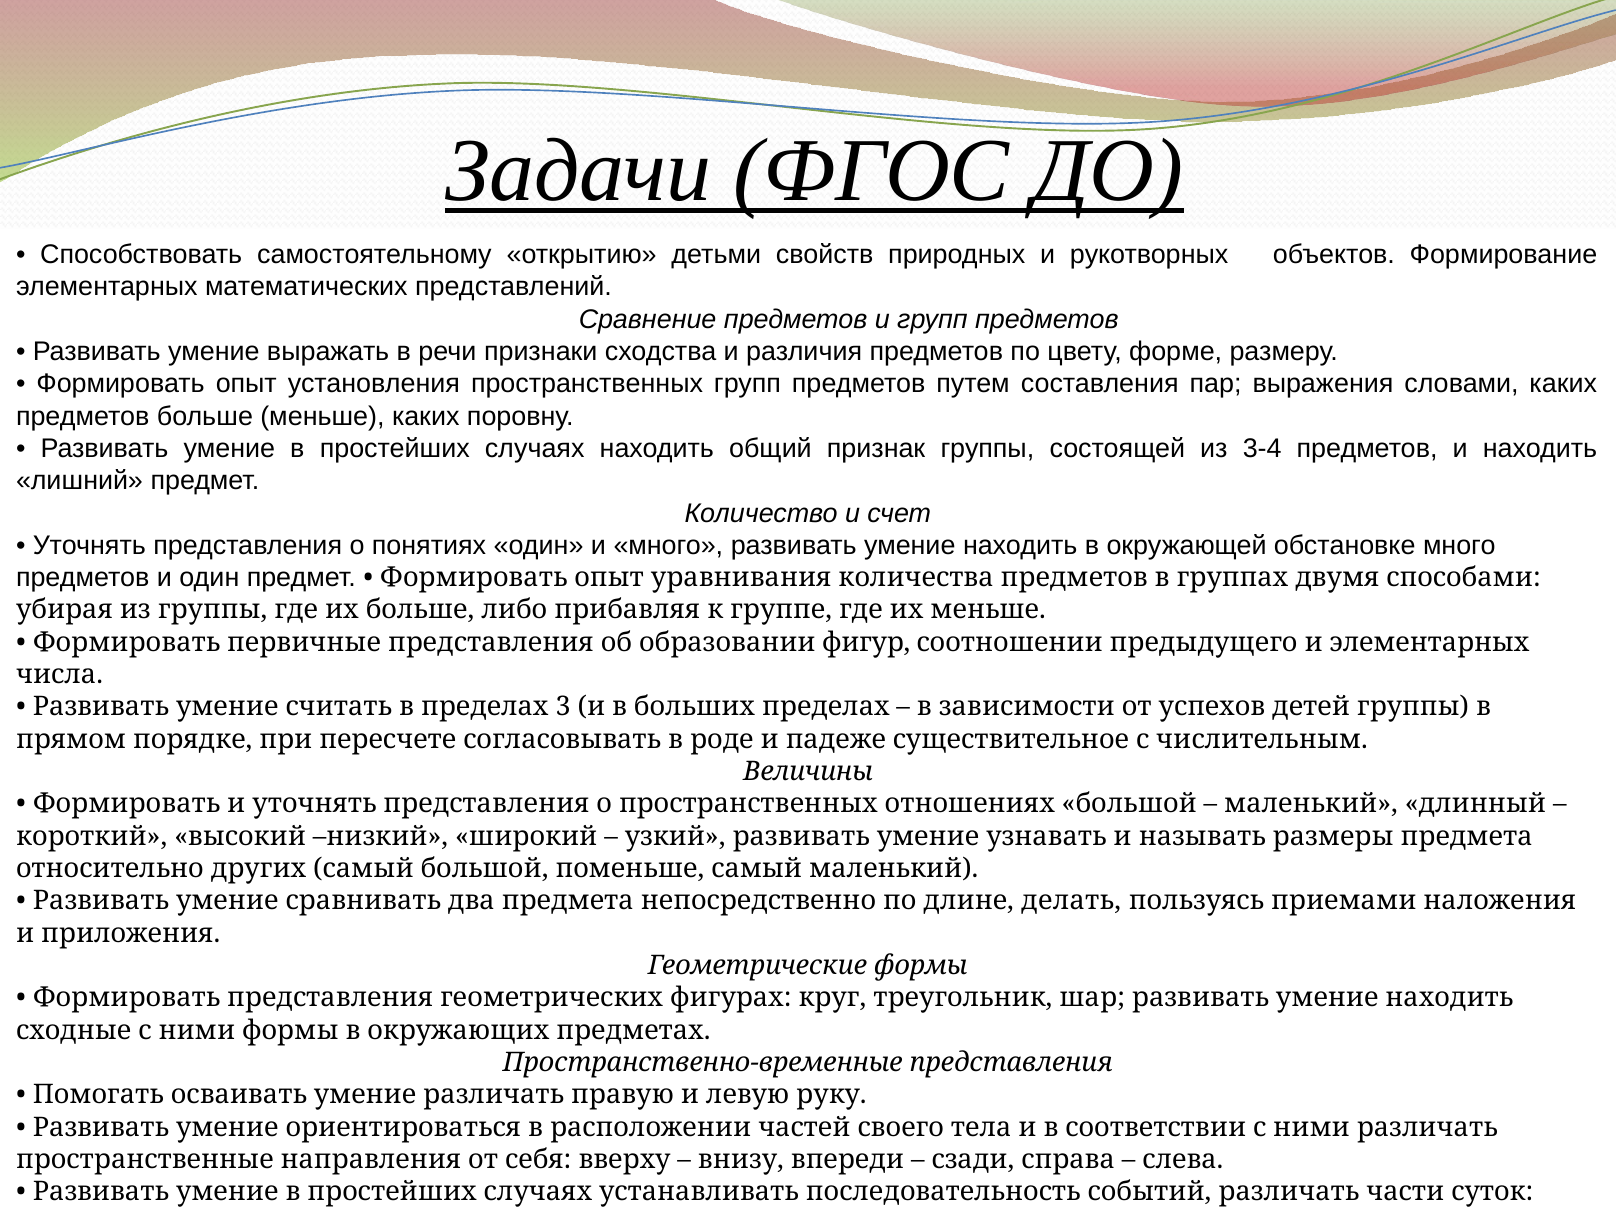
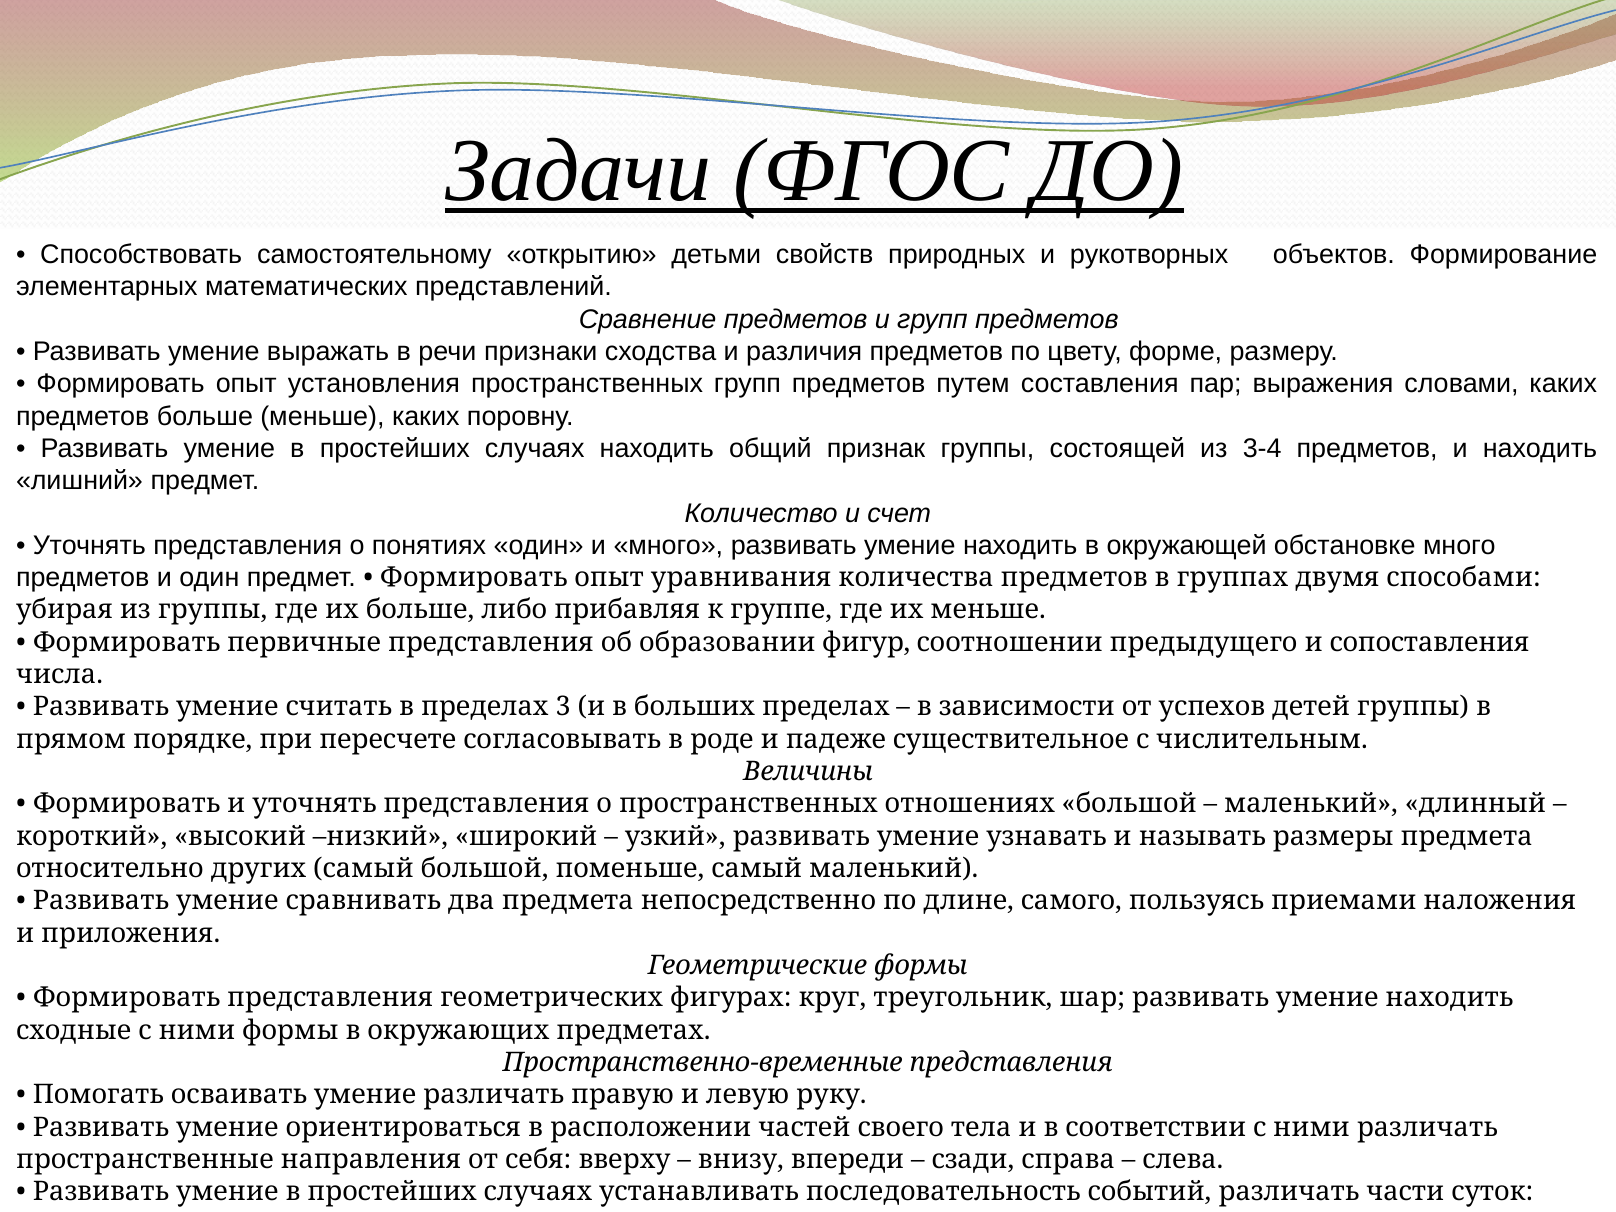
и элементарных: элементарных -> сопоставления
делать: делать -> самого
